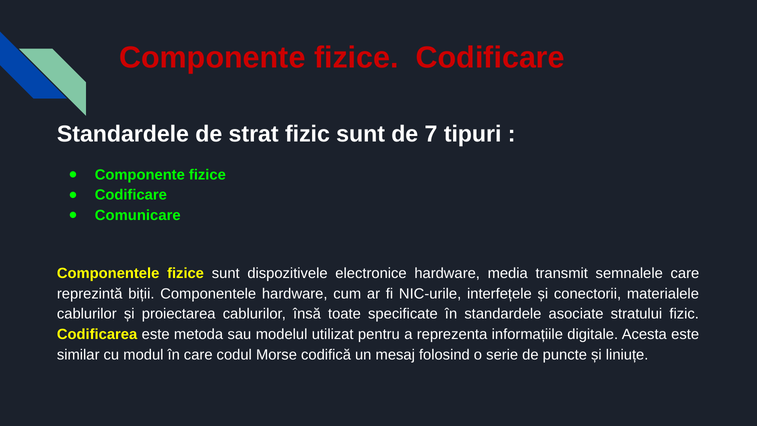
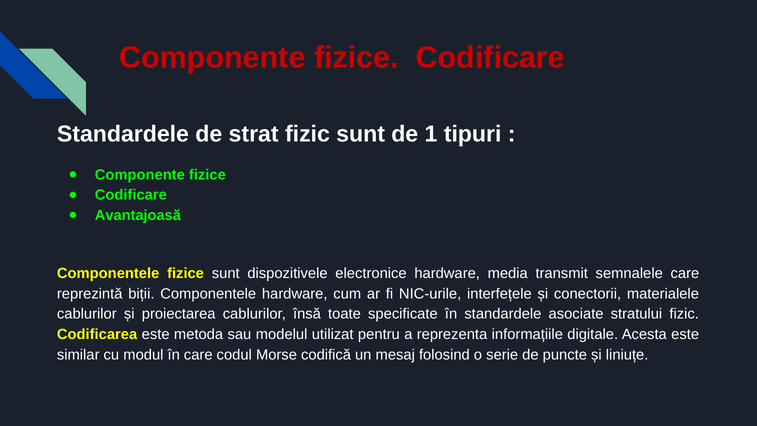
7: 7 -> 1
Comunicare: Comunicare -> Avantajoasă
